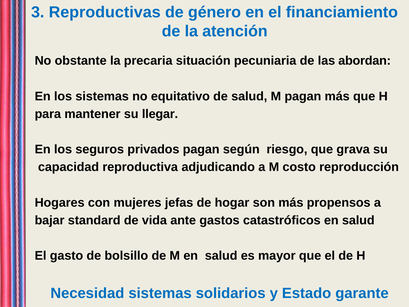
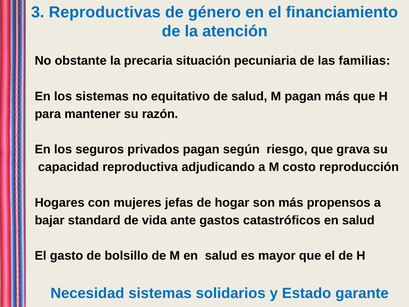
abordan: abordan -> familias
llegar: llegar -> razón
